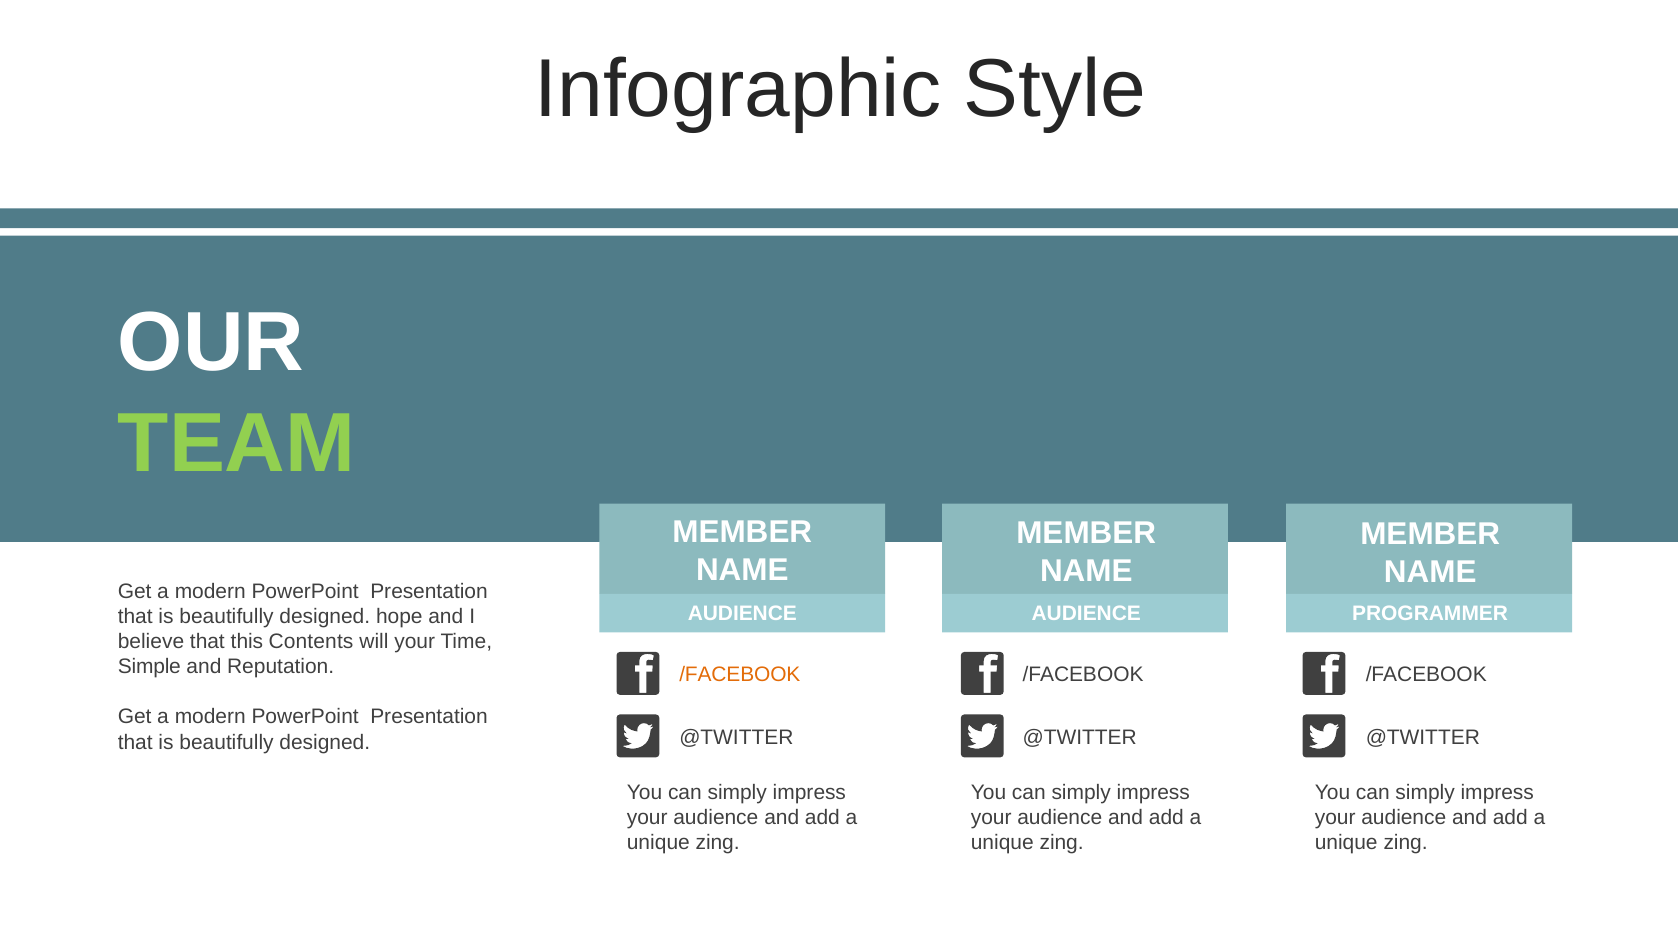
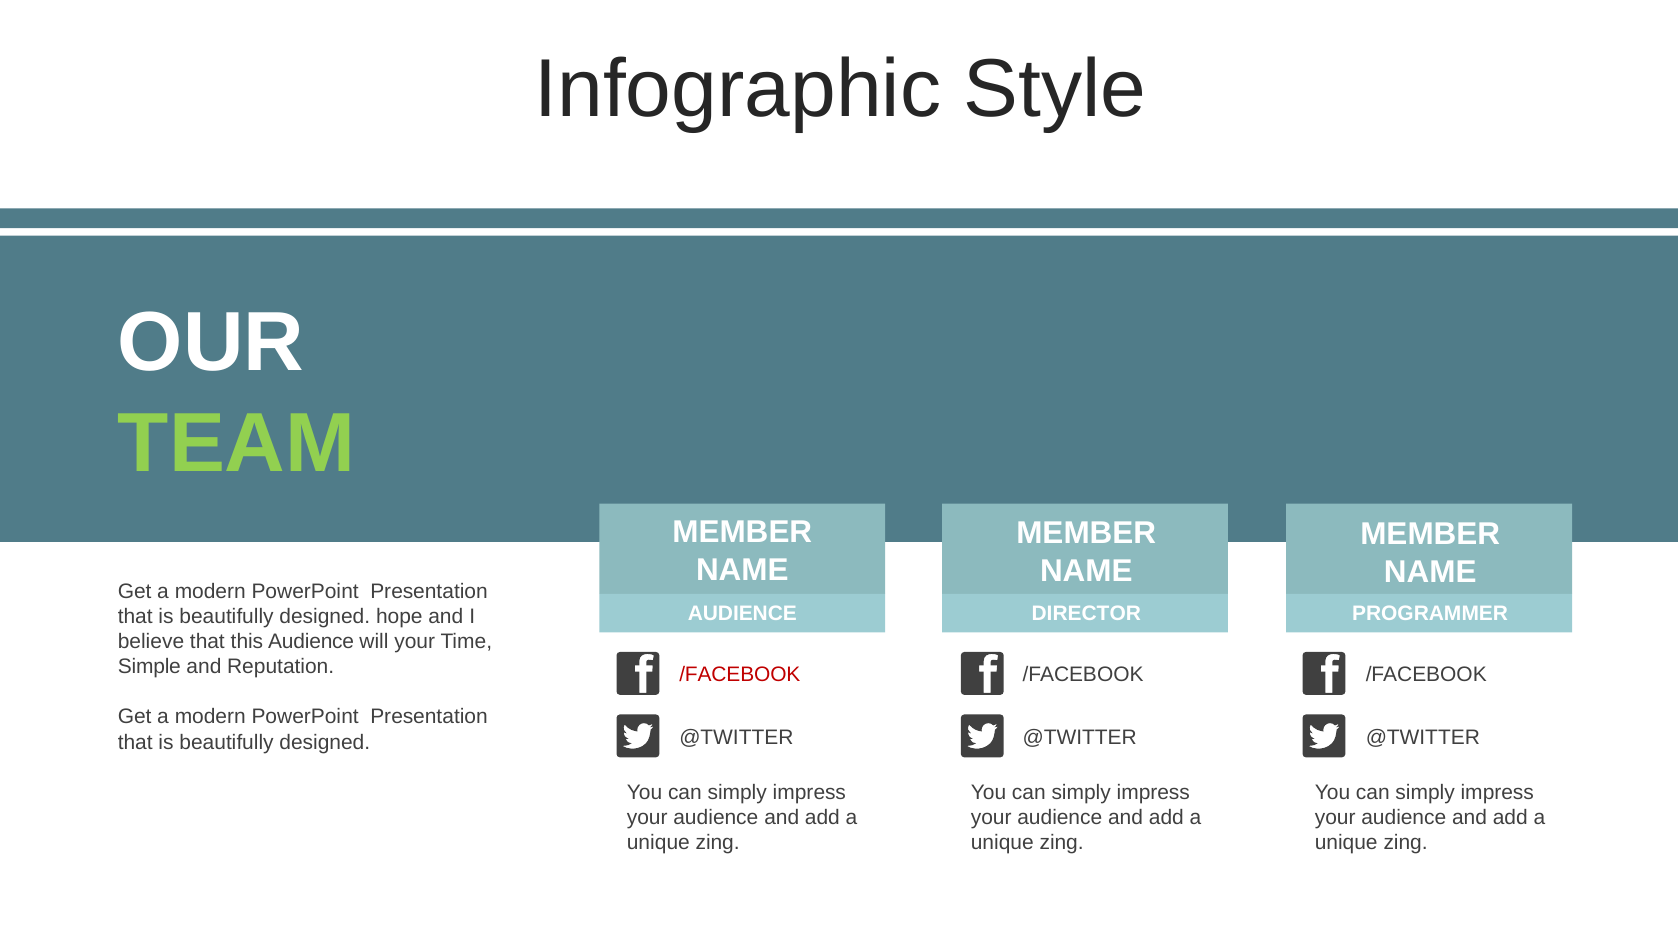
AUDIENCE at (1086, 614): AUDIENCE -> DIRECTOR
this Contents: Contents -> Audience
/FACEBOOK at (740, 675) colour: orange -> red
